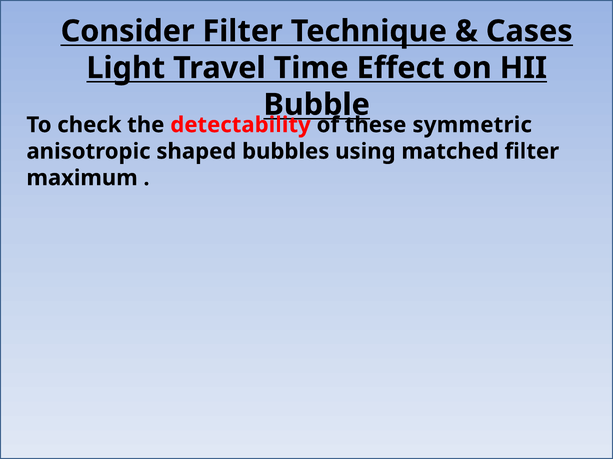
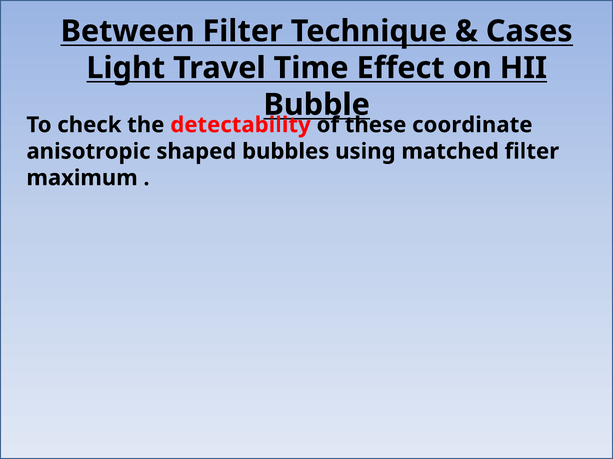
Consider: Consider -> Between
symmetric: symmetric -> coordinate
